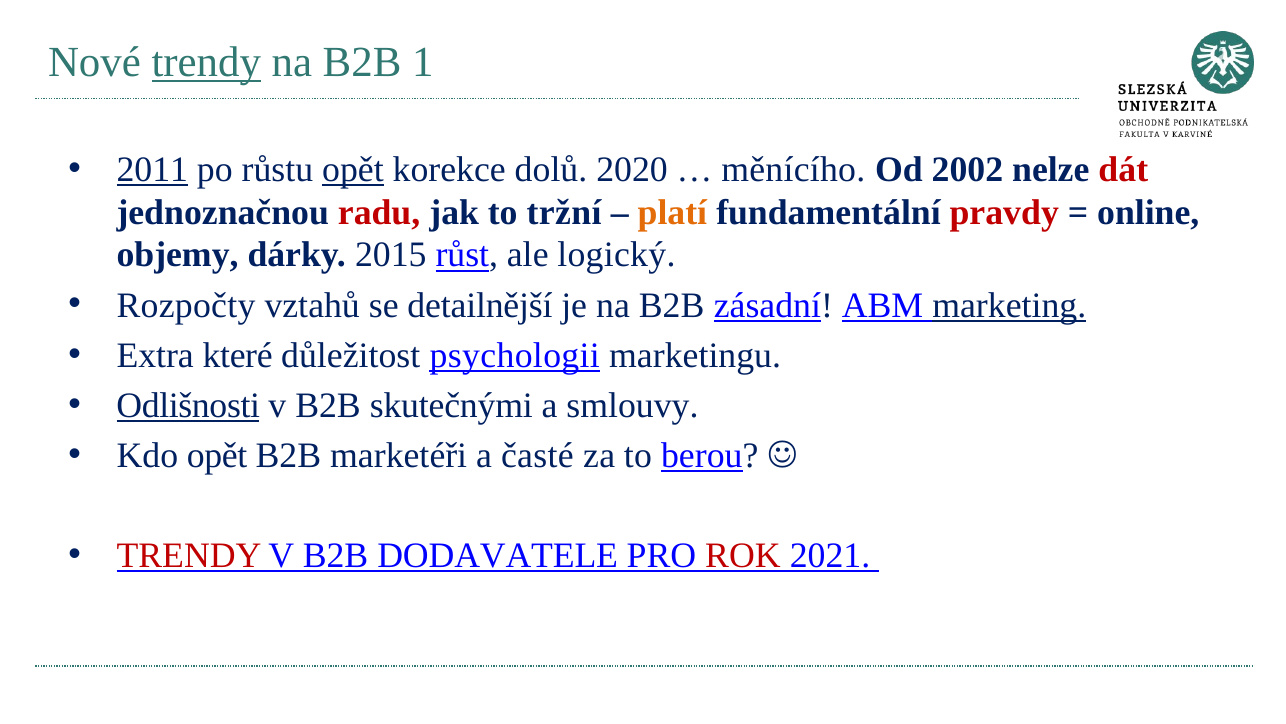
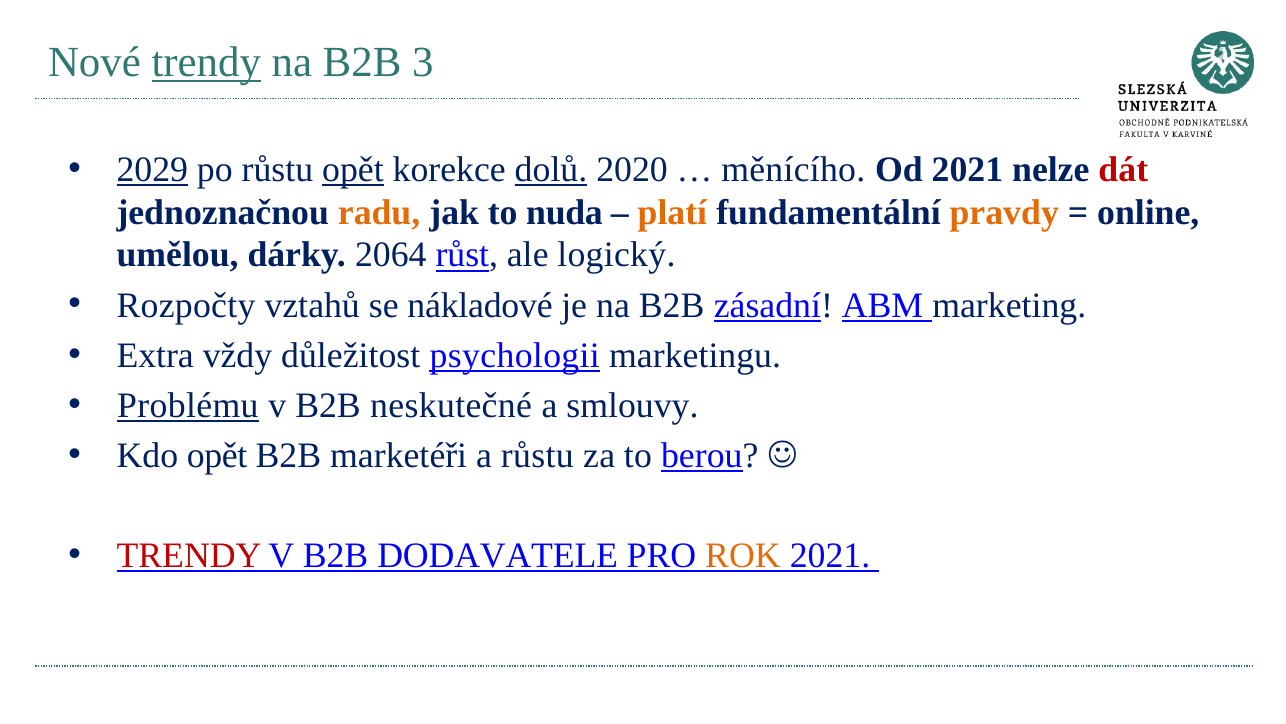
1: 1 -> 3
2011: 2011 -> 2029
dolů underline: none -> present
Od 2002: 2002 -> 2021
radu colour: red -> orange
tržní: tržní -> nuda
pravdy colour: red -> orange
objemy: objemy -> umělou
2015: 2015 -> 2064
detailnější: detailnější -> nákladové
marketing underline: present -> none
které: které -> vždy
Odlišnosti: Odlišnosti -> Problému
skutečnými: skutečnými -> neskutečné
a časté: časté -> růstu
ROK colour: red -> orange
